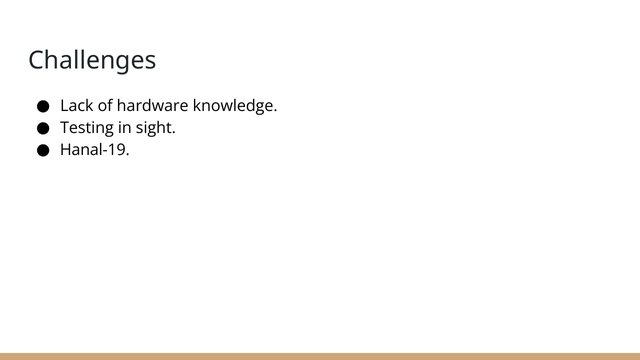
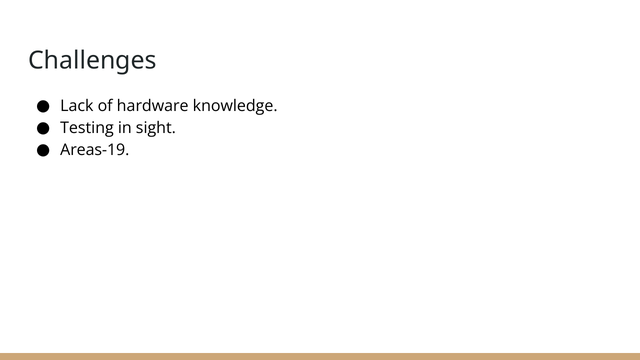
Hanal-19: Hanal-19 -> Areas-19
